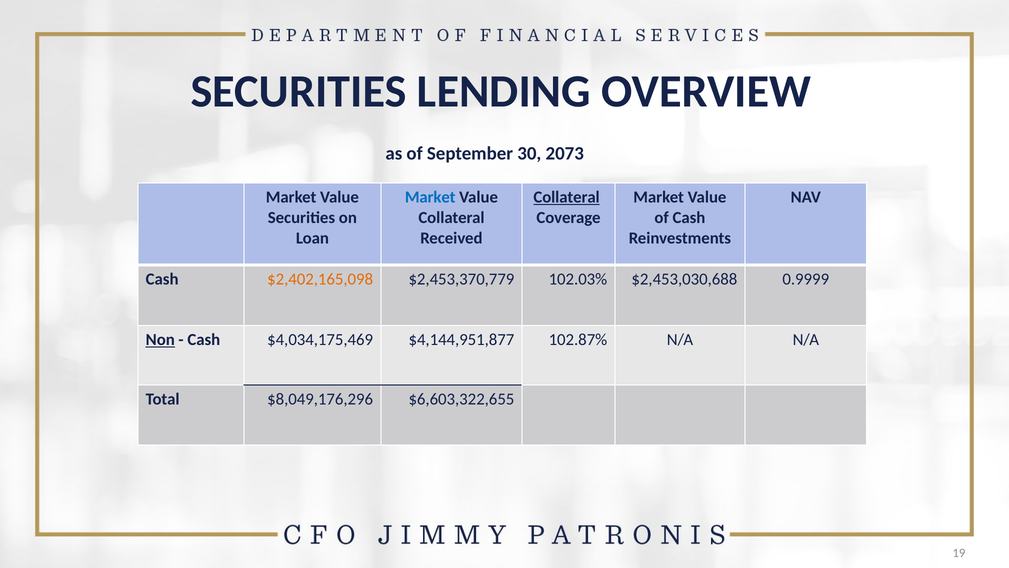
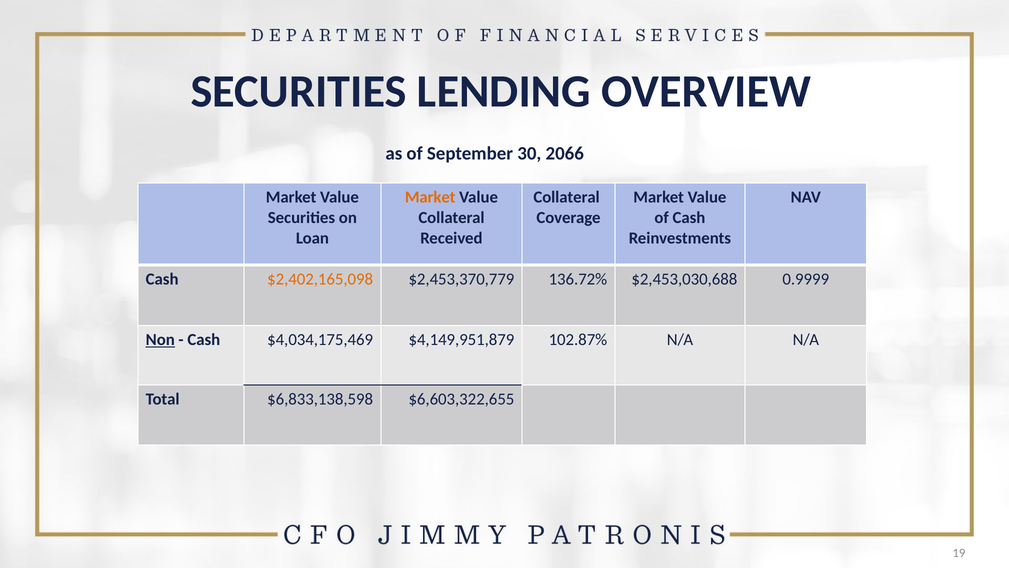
2073: 2073 -> 2066
Market at (430, 197) colour: blue -> orange
Collateral at (567, 197) underline: present -> none
102.03%: 102.03% -> 136.72%
$4,144,951,877: $4,144,951,877 -> $4,149,951,879
$8,049,176,296: $8,049,176,296 -> $6,833,138,598
